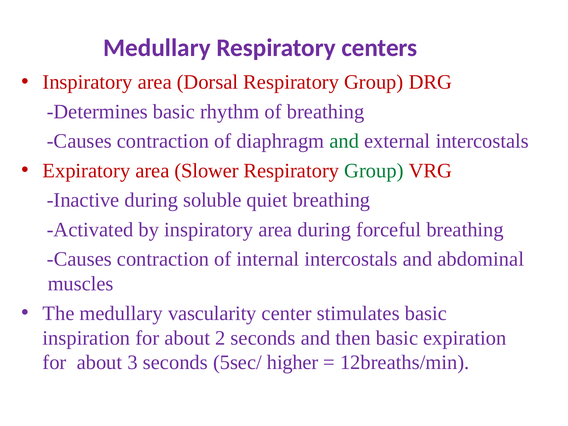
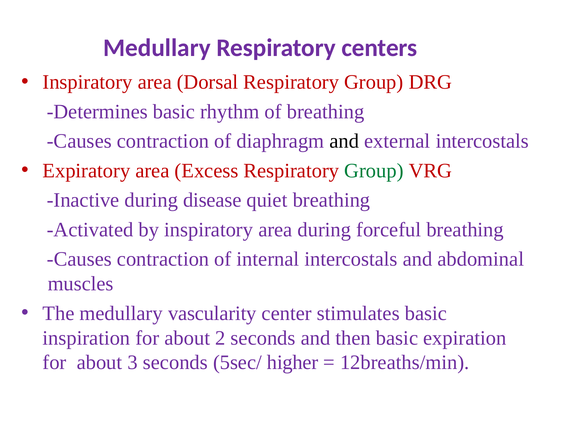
and at (344, 141) colour: green -> black
Slower: Slower -> Excess
soluble: soluble -> disease
